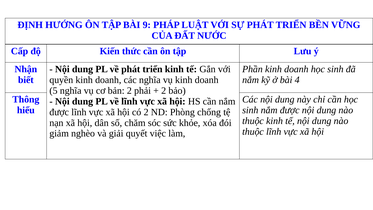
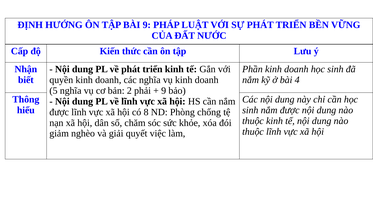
2 at (164, 91): 2 -> 9
có 2: 2 -> 8
